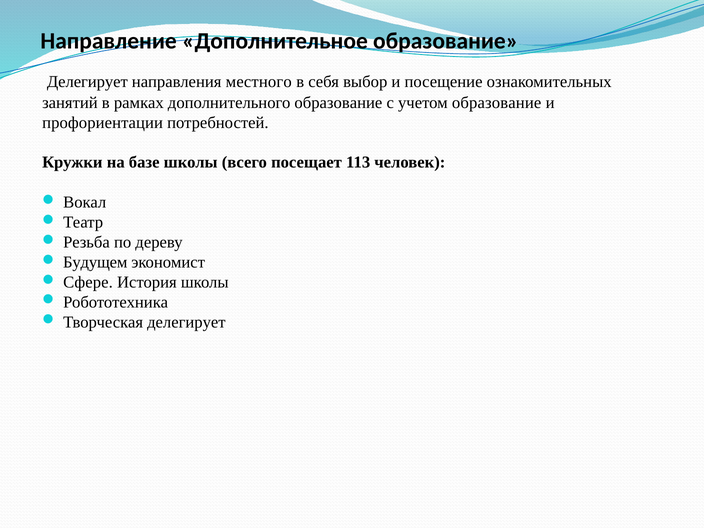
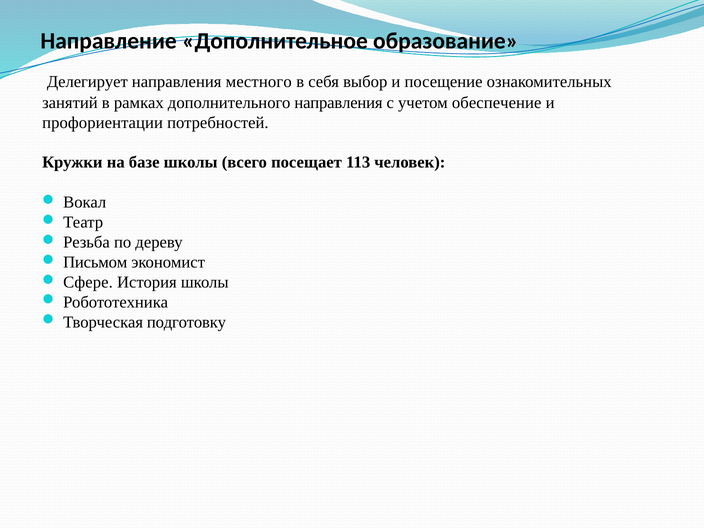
дополнительного образование: образование -> направления
учетом образование: образование -> обеспечение
Будущем: Будущем -> Письмом
Творческая делегирует: делегирует -> подготовку
